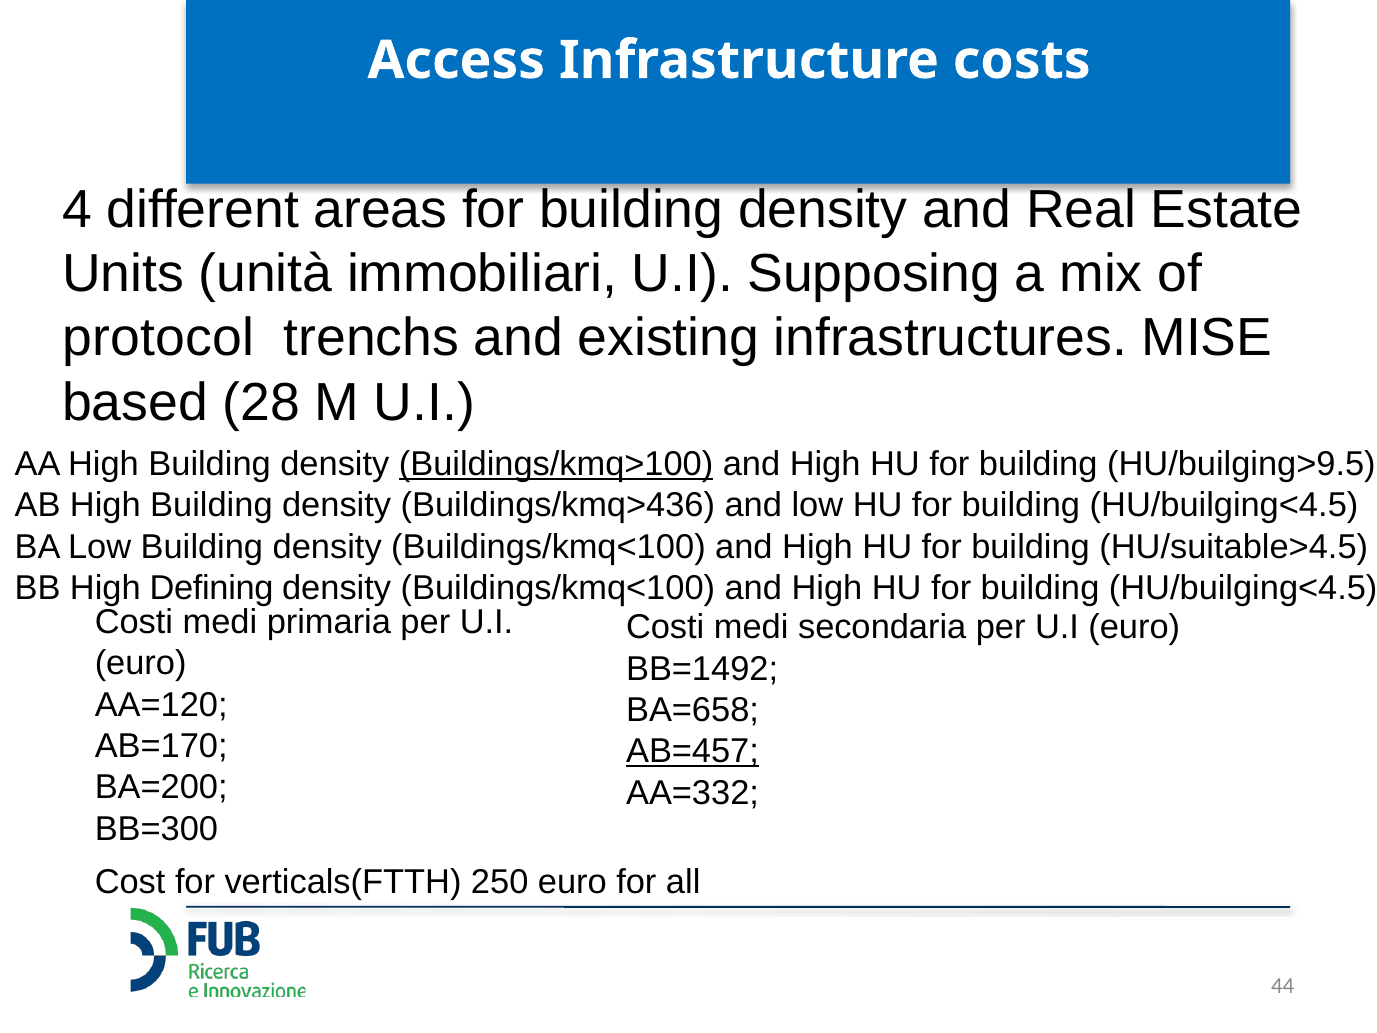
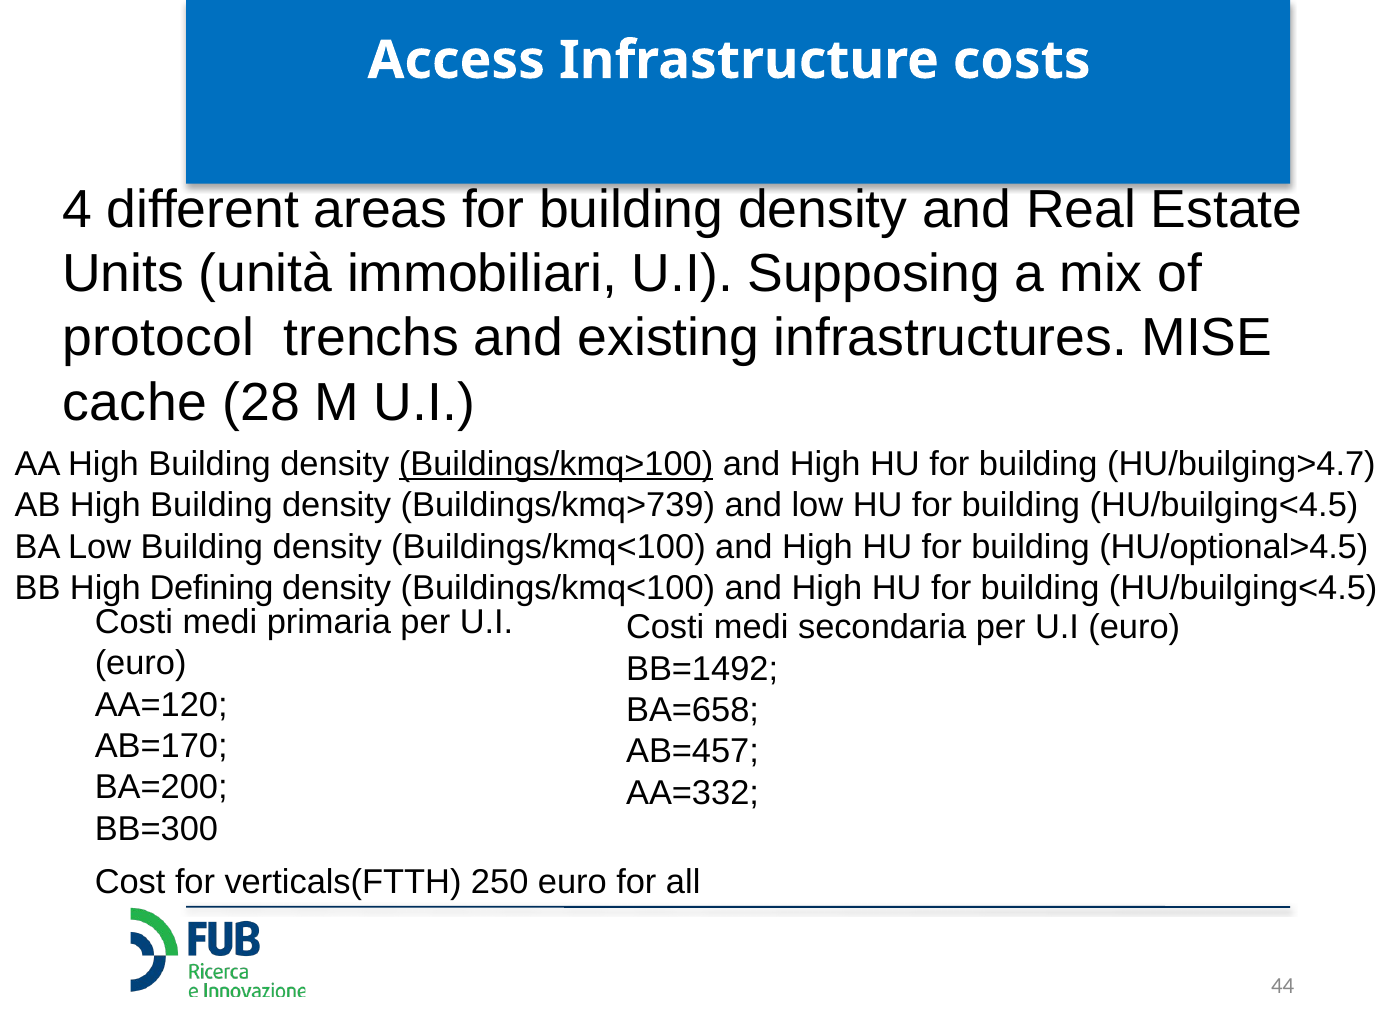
based: based -> cache
HU/builging>9.5: HU/builging>9.5 -> HU/builging>4.7
Buildings/kmq>436: Buildings/kmq>436 -> Buildings/kmq>739
HU/suitable>4.5: HU/suitable>4.5 -> HU/optional>4.5
AB=457 underline: present -> none
